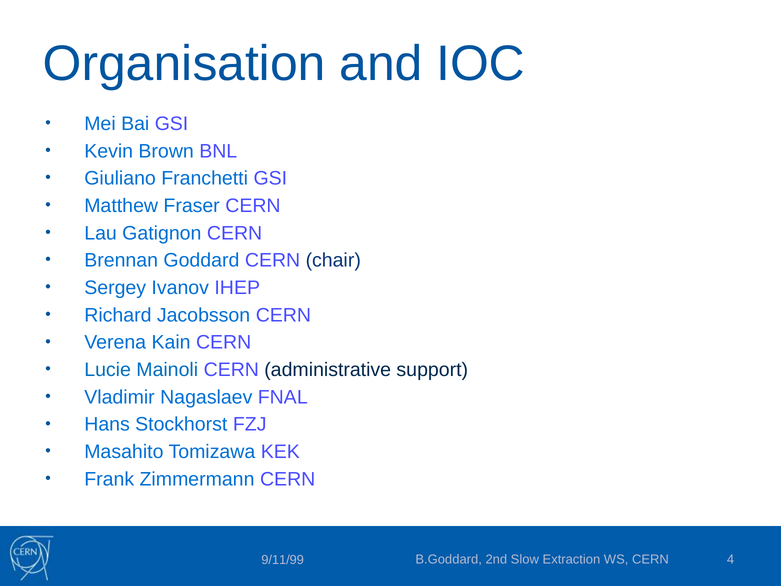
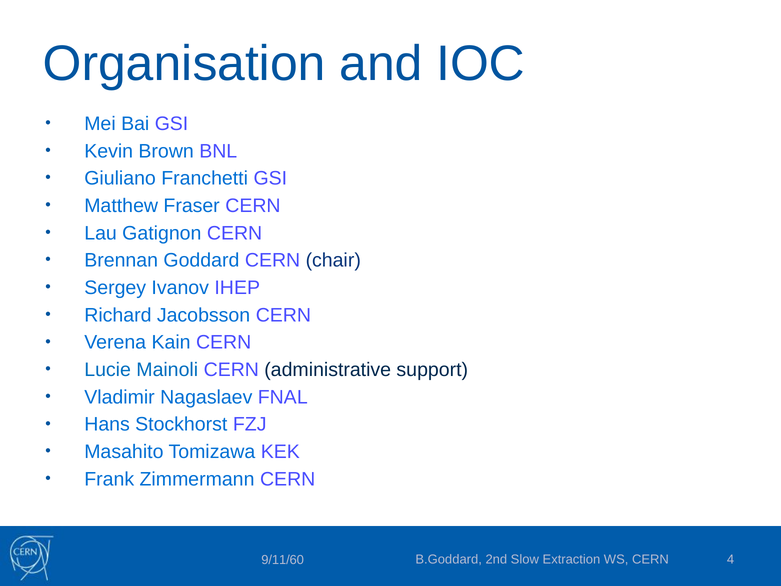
9/11/99: 9/11/99 -> 9/11/60
